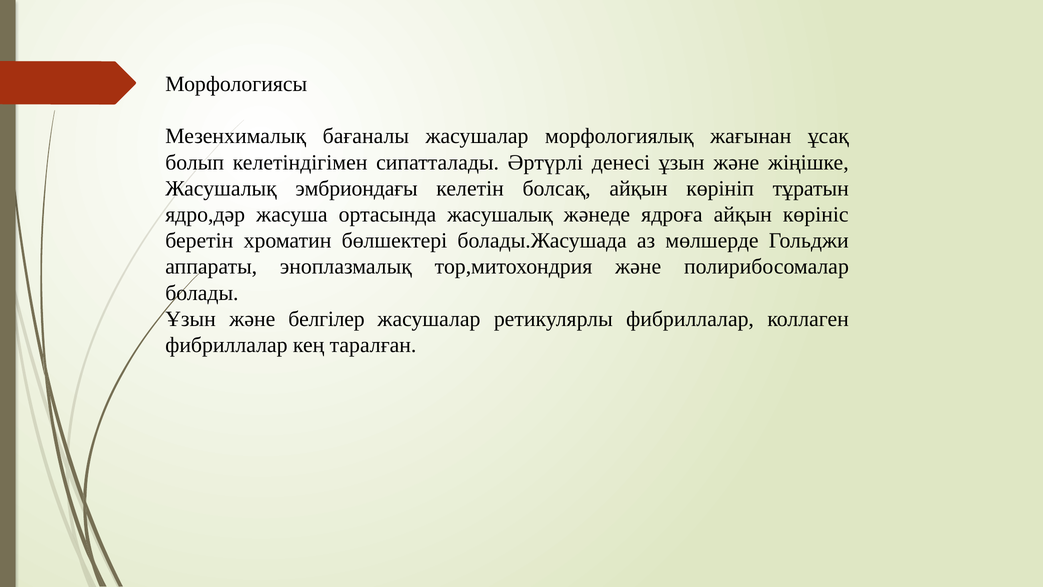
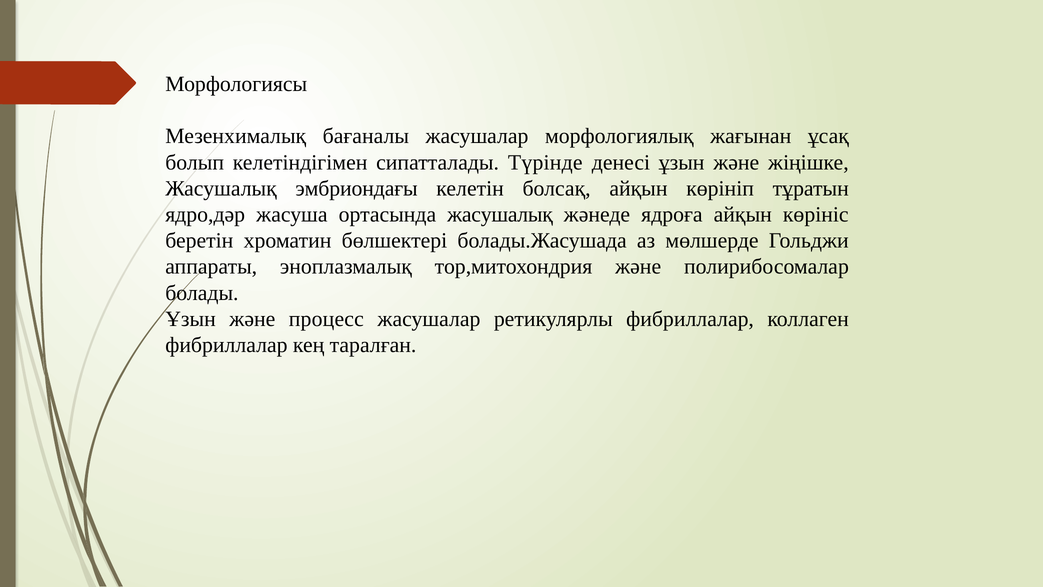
Әртүрлі: Әртүрлі -> Түрінде
белгілер: белгілер -> процесс
